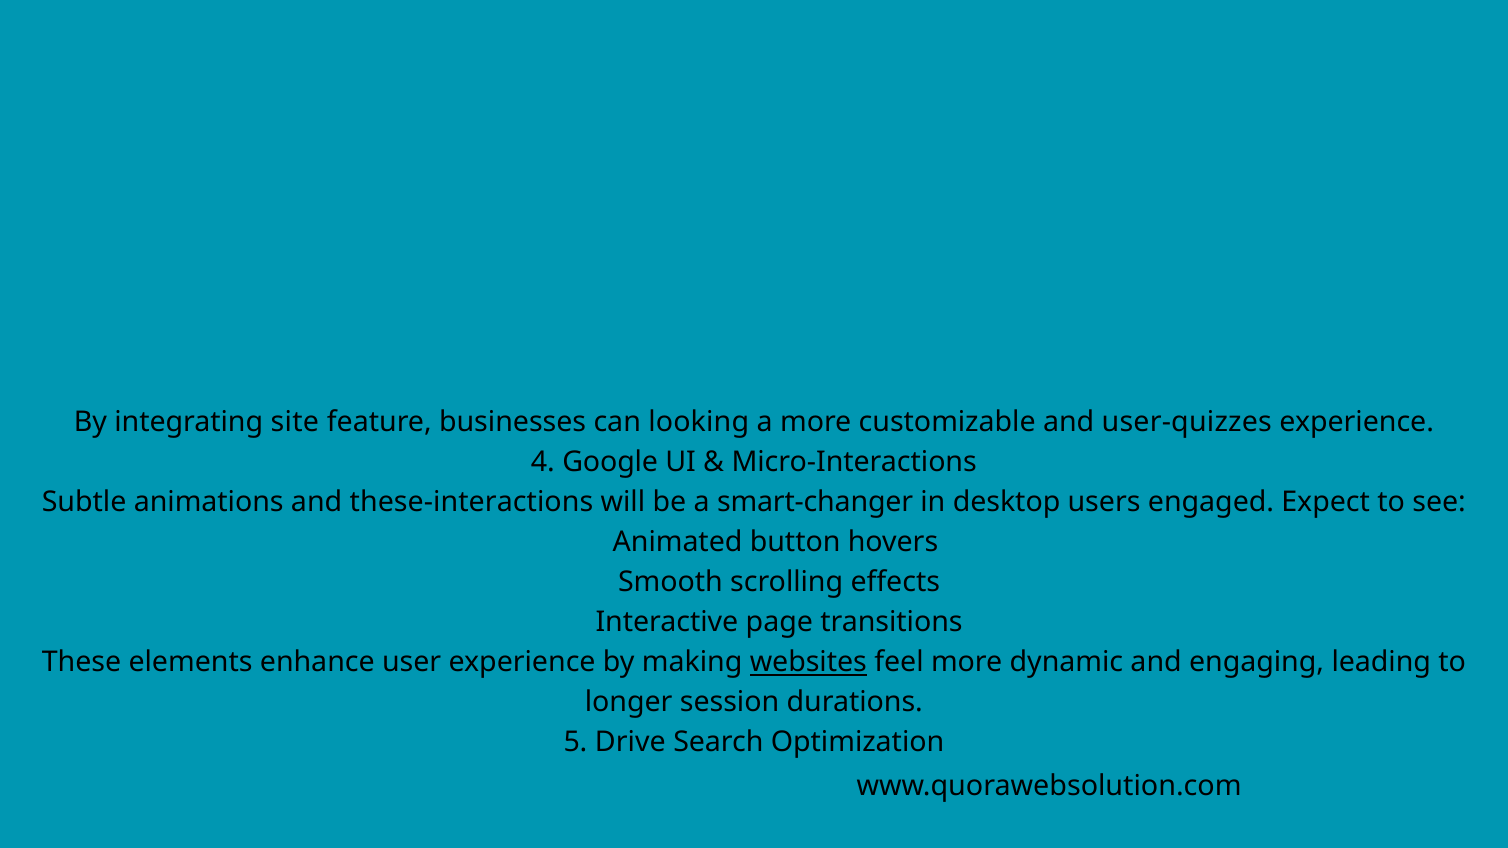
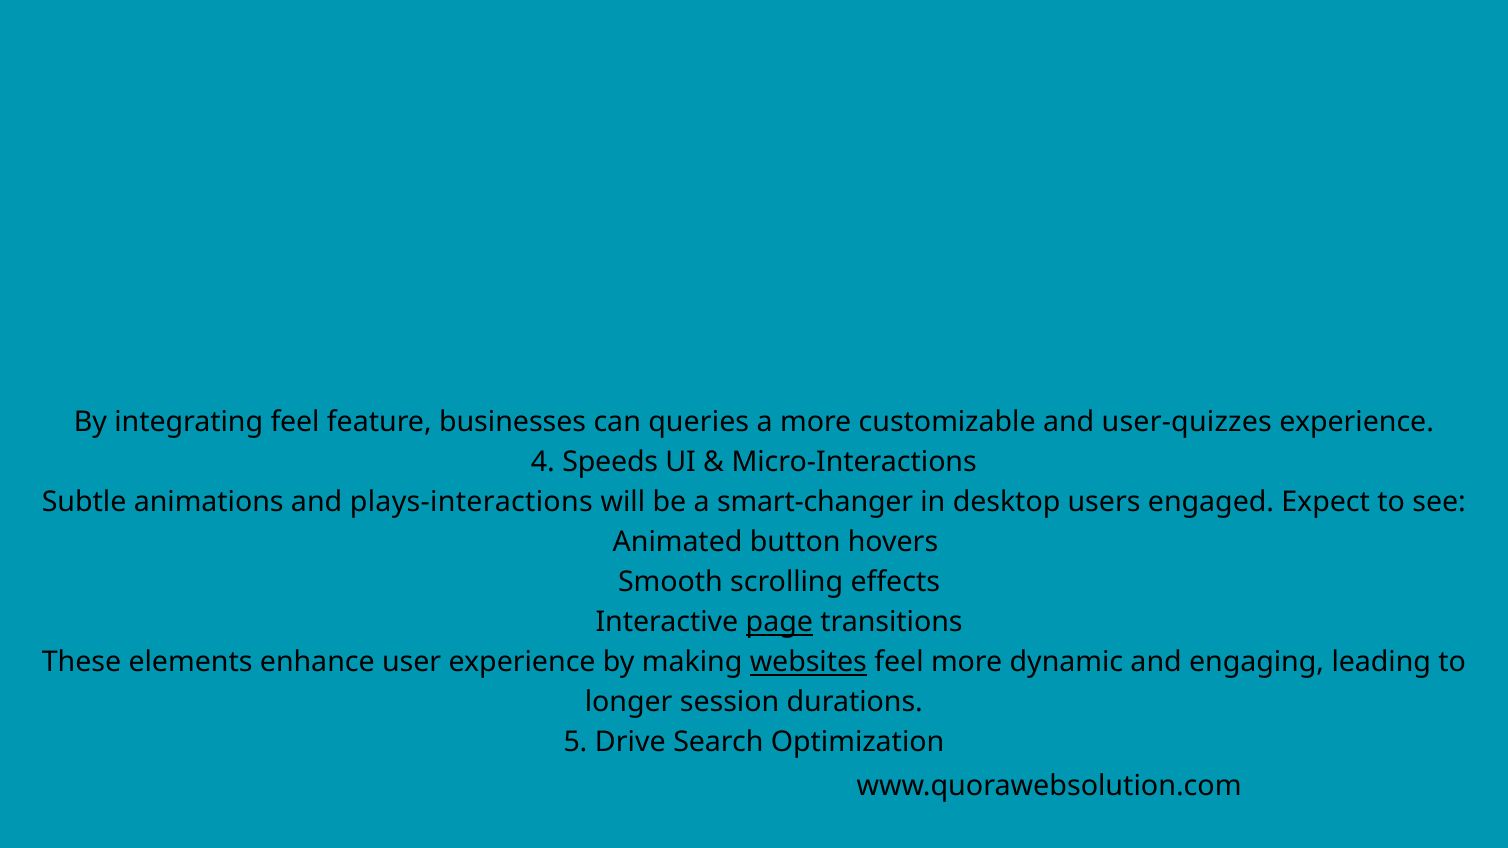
integrating site: site -> feel
looking: looking -> queries
Google: Google -> Speeds
these-interactions: these-interactions -> plays-interactions
page underline: none -> present
